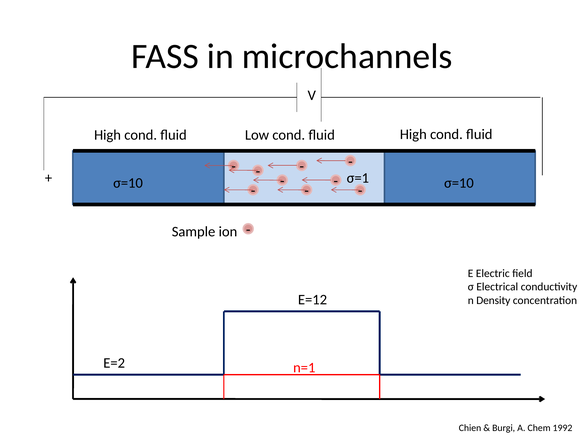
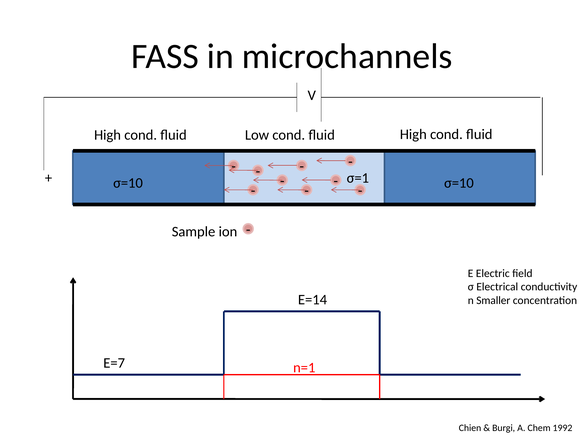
E=12: E=12 -> E=14
Density: Density -> Smaller
E=2: E=2 -> E=7
